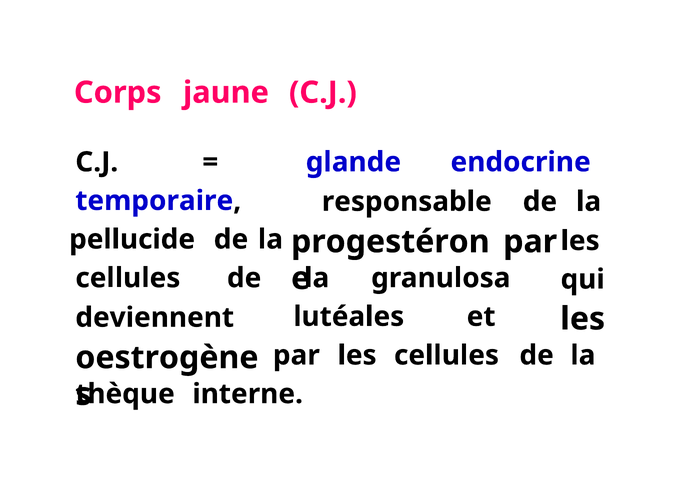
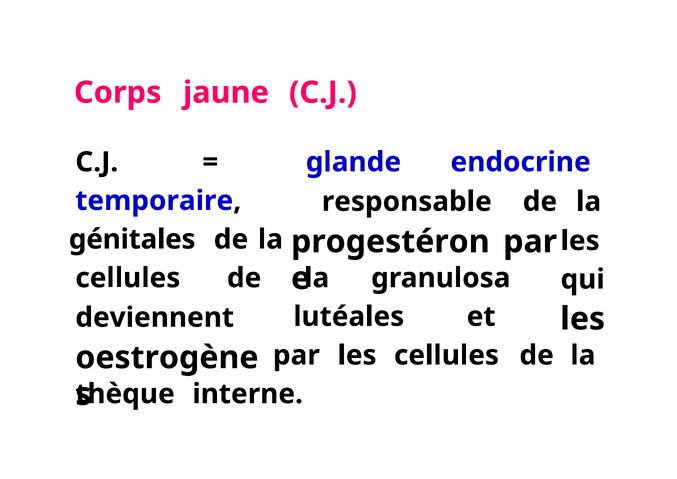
pellucide: pellucide -> génitales
